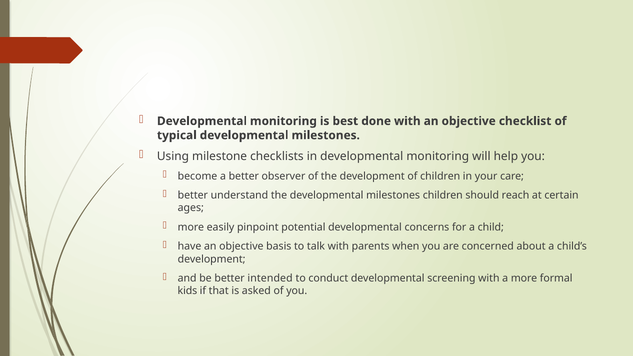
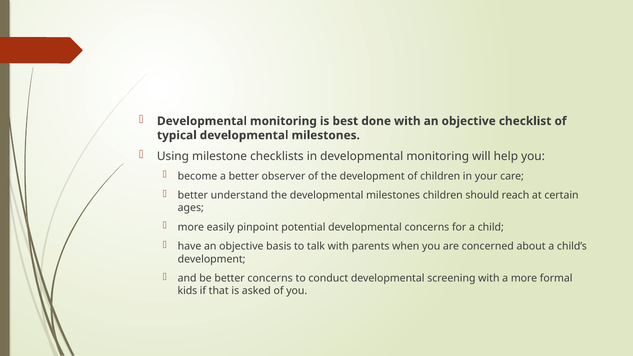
better intended: intended -> concerns
